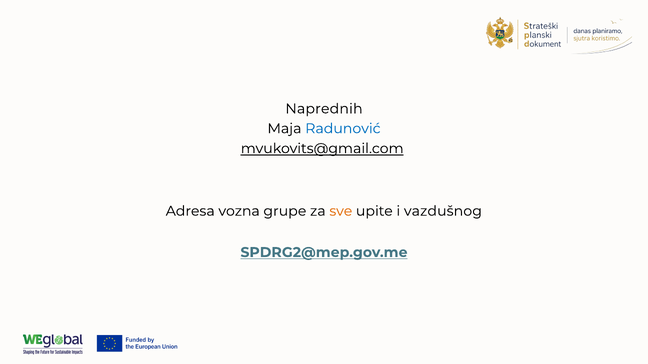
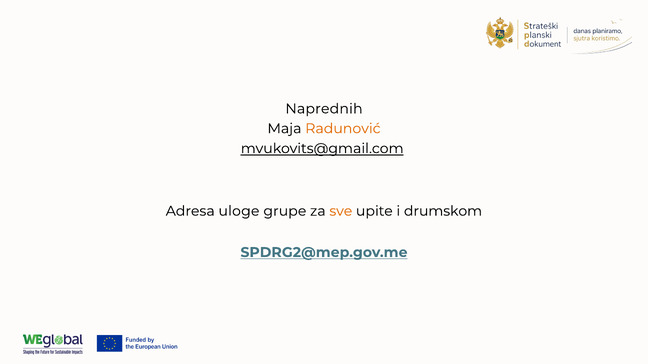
Radunović colour: blue -> orange
vozna: vozna -> uloge
vazdušnog: vazdušnog -> drumskom
